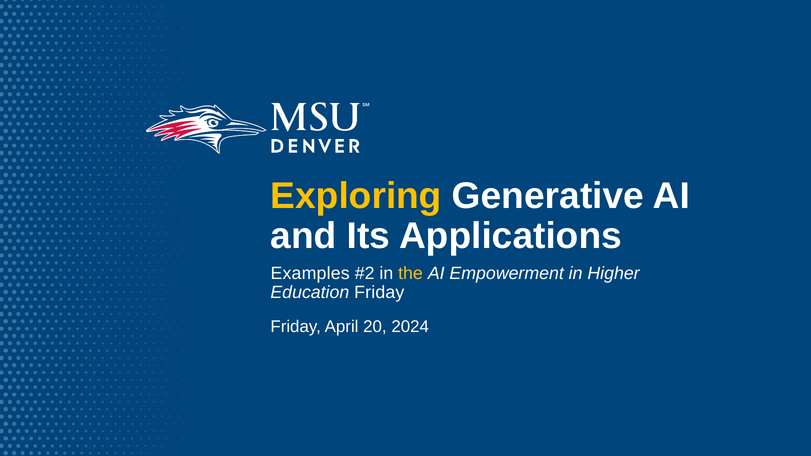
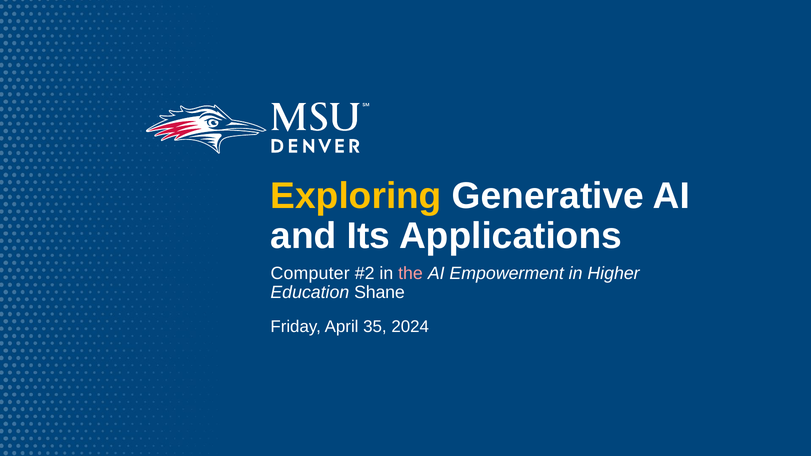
Examples: Examples -> Computer
the colour: yellow -> pink
Education Friday: Friday -> Shane
20: 20 -> 35
